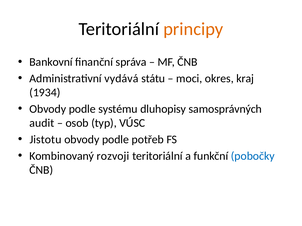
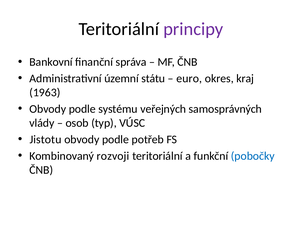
principy colour: orange -> purple
vydává: vydává -> územní
moci: moci -> euro
1934: 1934 -> 1963
dluhopisy: dluhopisy -> veřejných
audit: audit -> vlády
